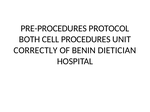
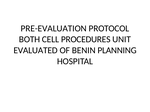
PRE-PROCEDURES: PRE-PROCEDURES -> PRE-EVALUATION
CORRECTLY: CORRECTLY -> EVALUATED
DIETICIAN: DIETICIAN -> PLANNING
